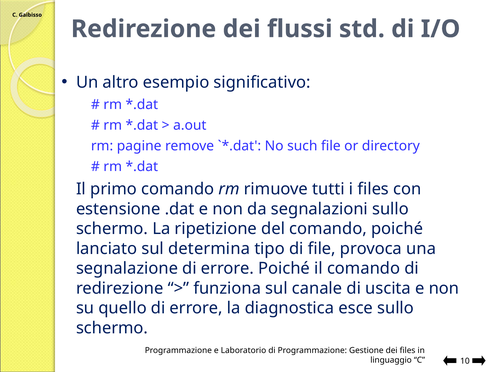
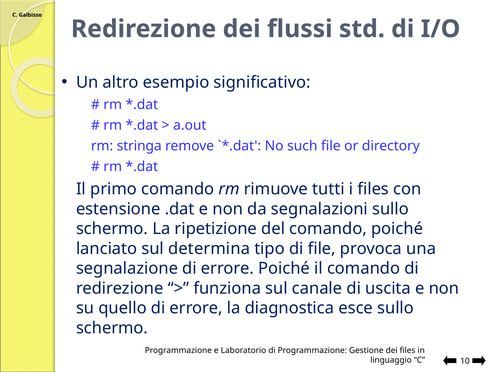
pagine: pagine -> stringa
